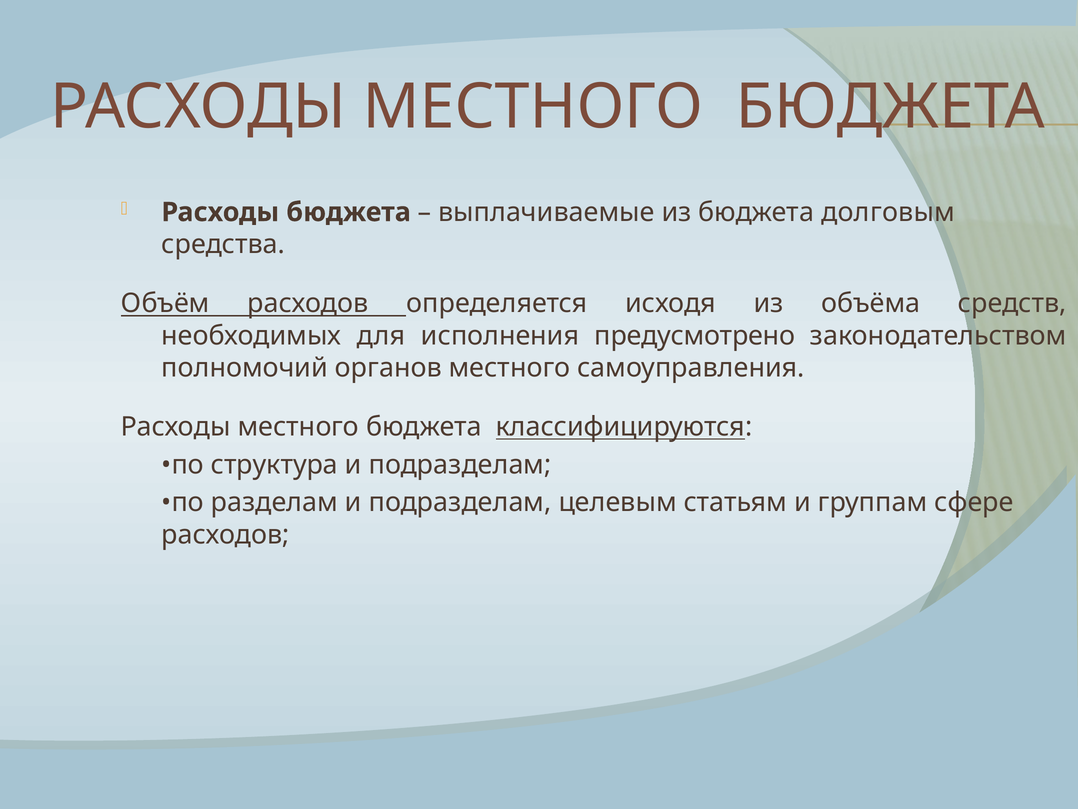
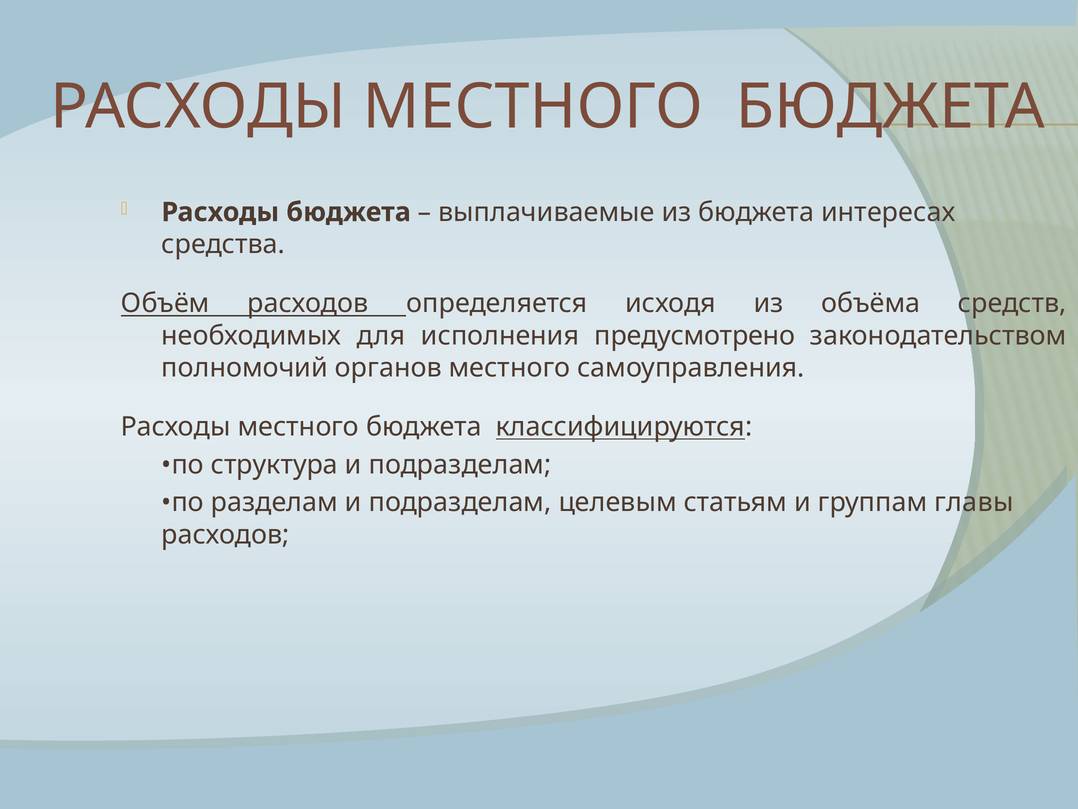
долговым: долговым -> интересах
сфере: сфере -> главы
